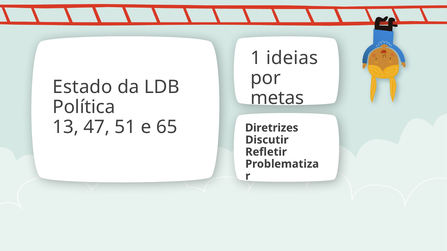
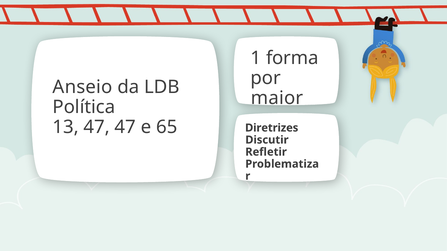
ideias: ideias -> forma
Estado: Estado -> Anseio
metas: metas -> maior
47 51: 51 -> 47
